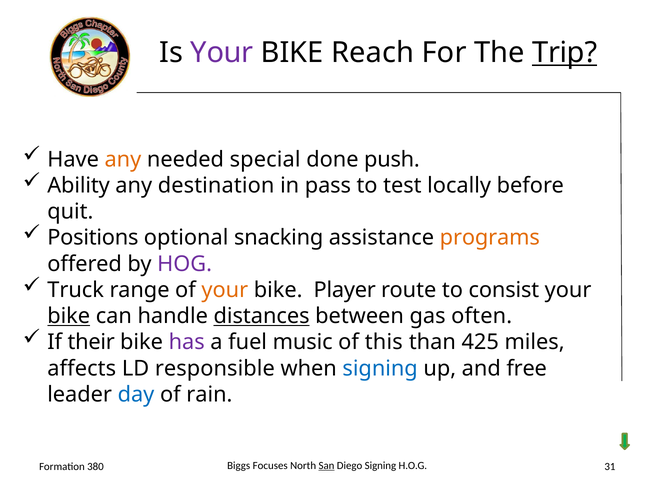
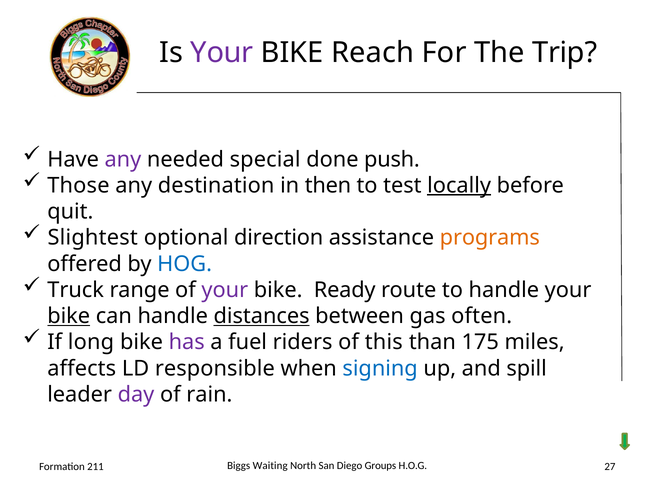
Trip underline: present -> none
any at (123, 159) colour: orange -> purple
Ability: Ability -> Those
pass: pass -> then
locally underline: none -> present
Positions: Positions -> Slightest
snacking: snacking -> direction
HOG colour: purple -> blue
your at (225, 290) colour: orange -> purple
Player: Player -> Ready
to consist: consist -> handle
their: their -> long
music: music -> riders
425: 425 -> 175
free: free -> spill
day colour: blue -> purple
Focuses: Focuses -> Waiting
San underline: present -> none
Diego Signing: Signing -> Groups
31: 31 -> 27
380: 380 -> 211
